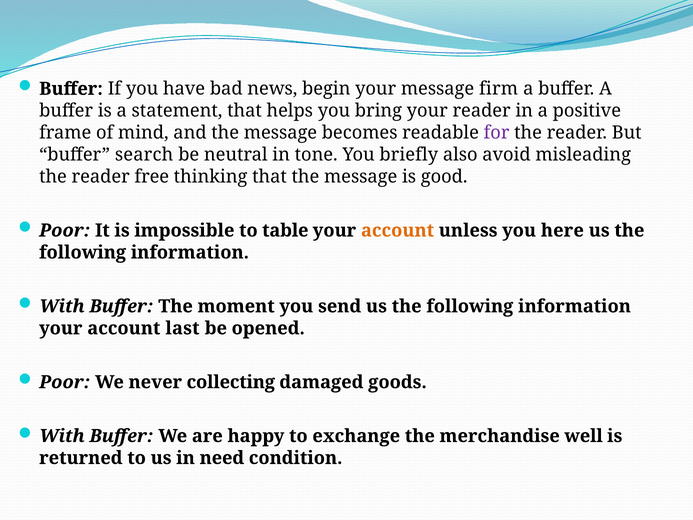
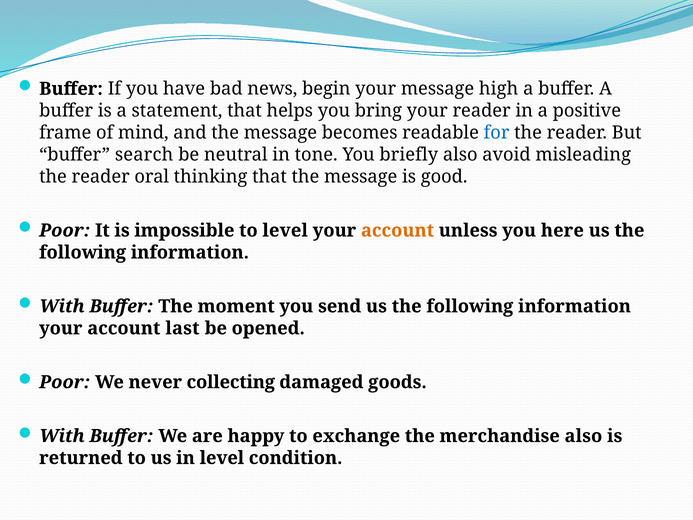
firm: firm -> high
for colour: purple -> blue
free: free -> oral
to table: table -> level
merchandise well: well -> also
in need: need -> level
